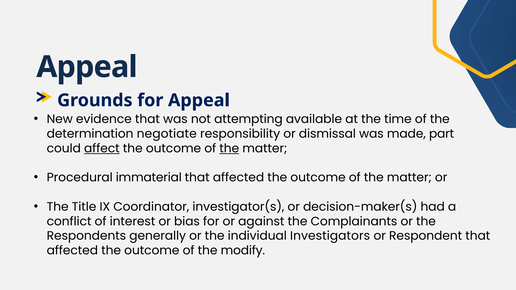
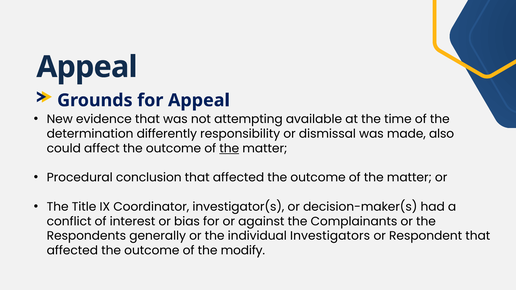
negotiate: negotiate -> differently
part: part -> also
affect underline: present -> none
immaterial: immaterial -> conclusion
